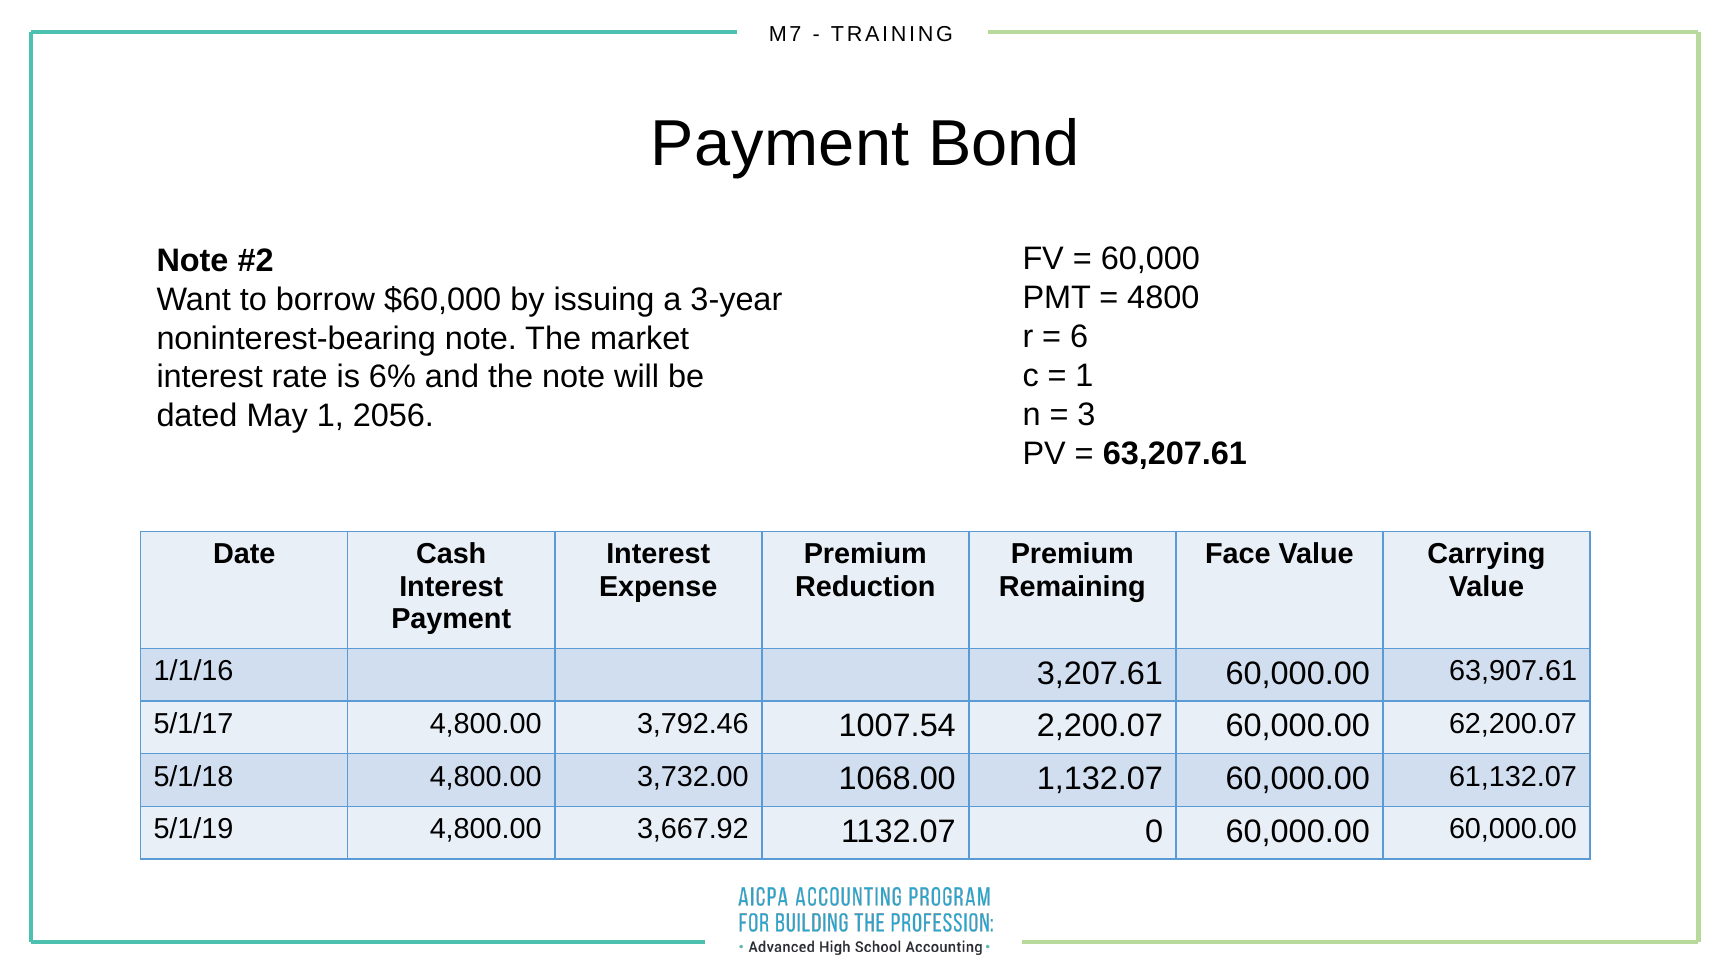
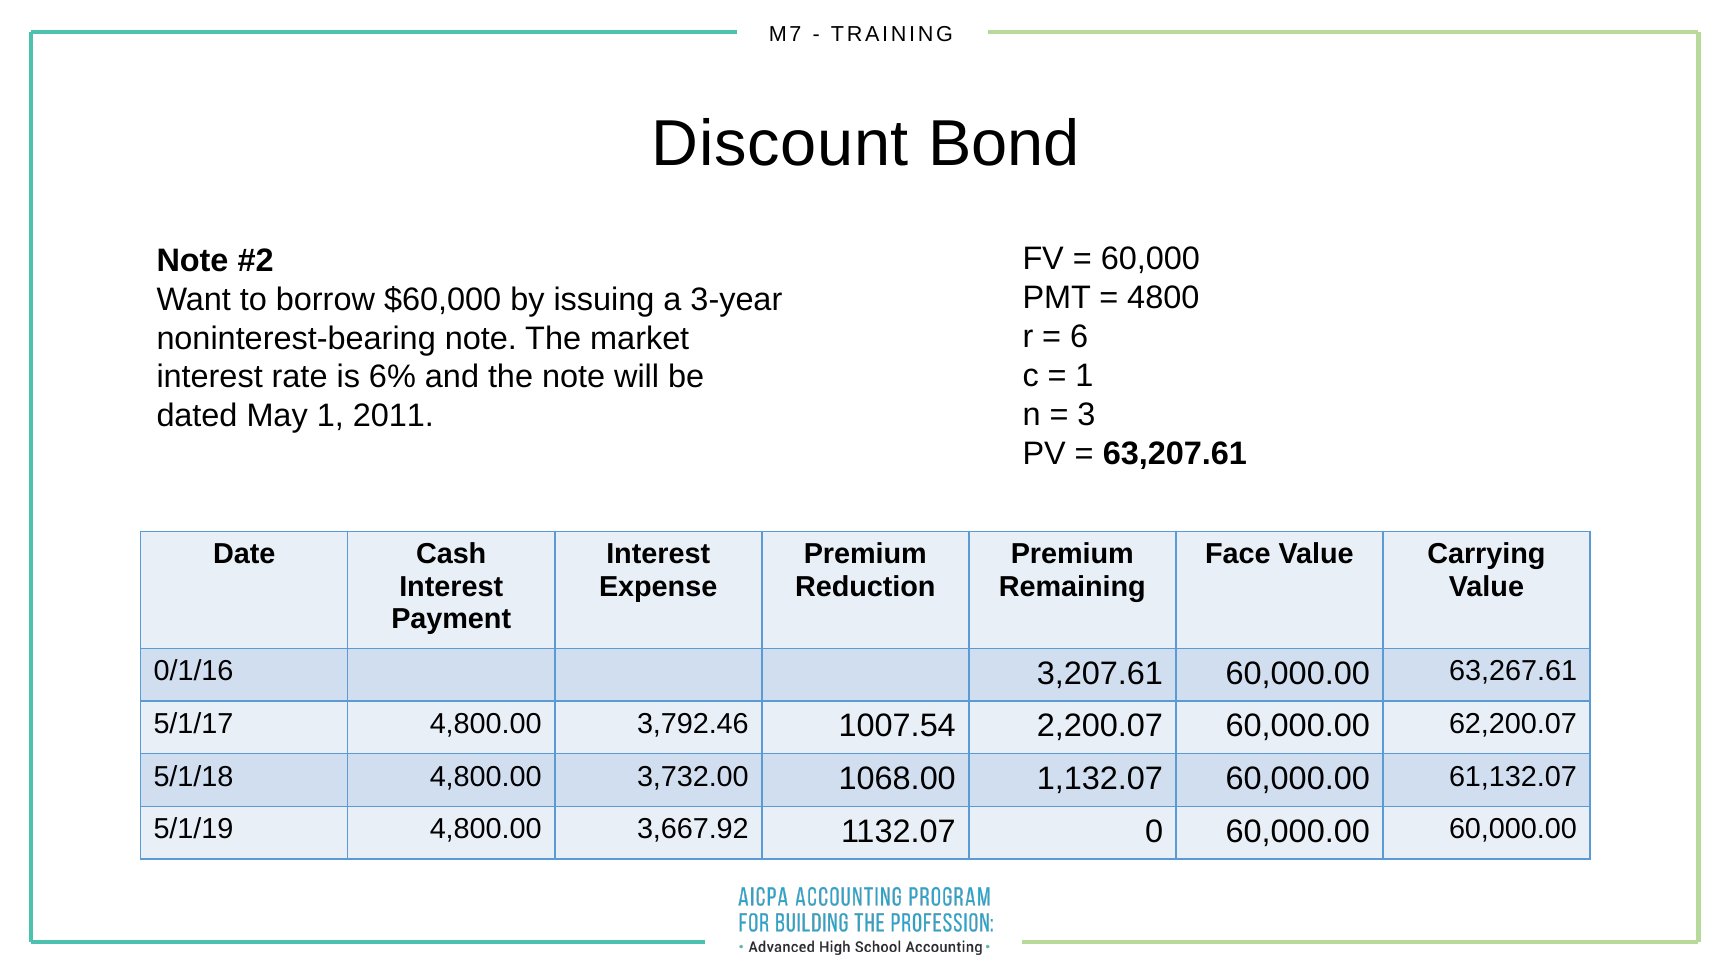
Payment at (780, 144): Payment -> Discount
2056: 2056 -> 2011
1/1/16: 1/1/16 -> 0/1/16
63,907.61: 63,907.61 -> 63,267.61
